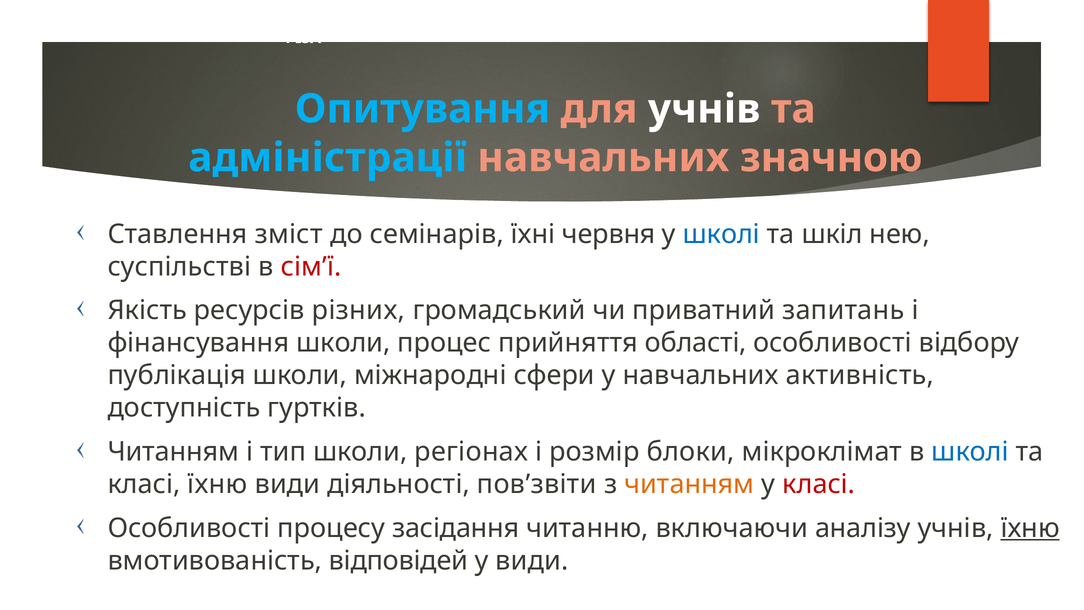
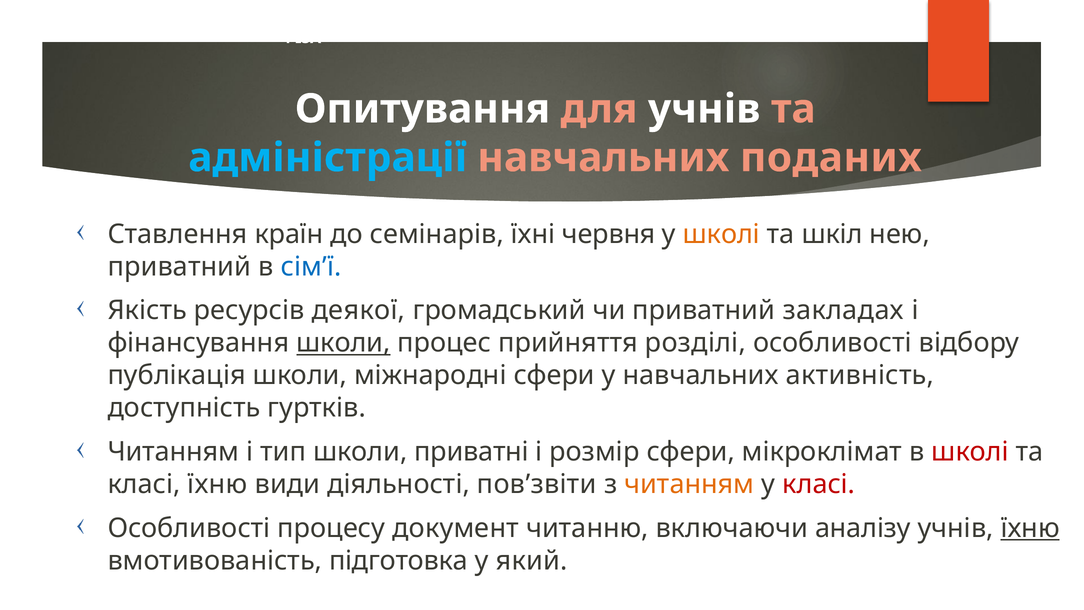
Опитування colour: light blue -> white
значною: значною -> поданих
зміст: зміст -> країн
школі at (721, 234) colour: blue -> orange
суспільстві at (179, 266): суспільстві -> приватний
сім’ї colour: red -> blue
різних: різних -> деякої
запитань: запитань -> закладах
школи at (343, 343) underline: none -> present
області: області -> розділі
регіонах: регіонах -> приватні
розмір блоки: блоки -> сфери
школі at (970, 452) colour: blue -> red
засідання: засідання -> документ
відповідей: відповідей -> підготовка
у види: види -> який
